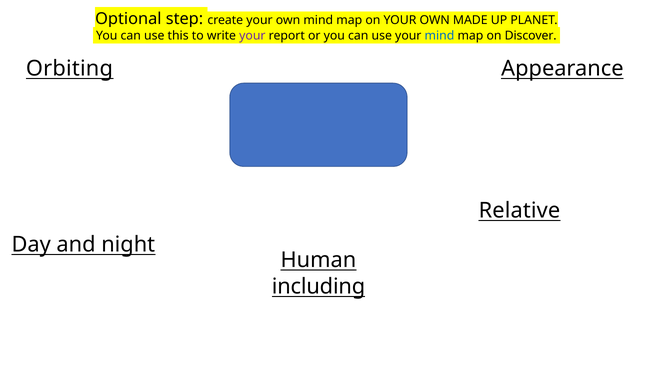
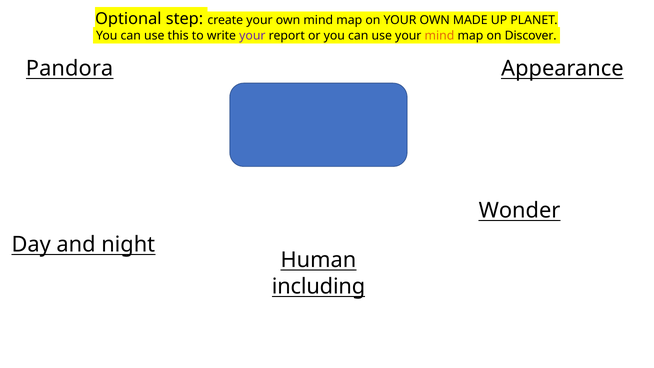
mind at (439, 36) colour: blue -> orange
Orbiting: Orbiting -> Pandora
Relative: Relative -> Wonder
